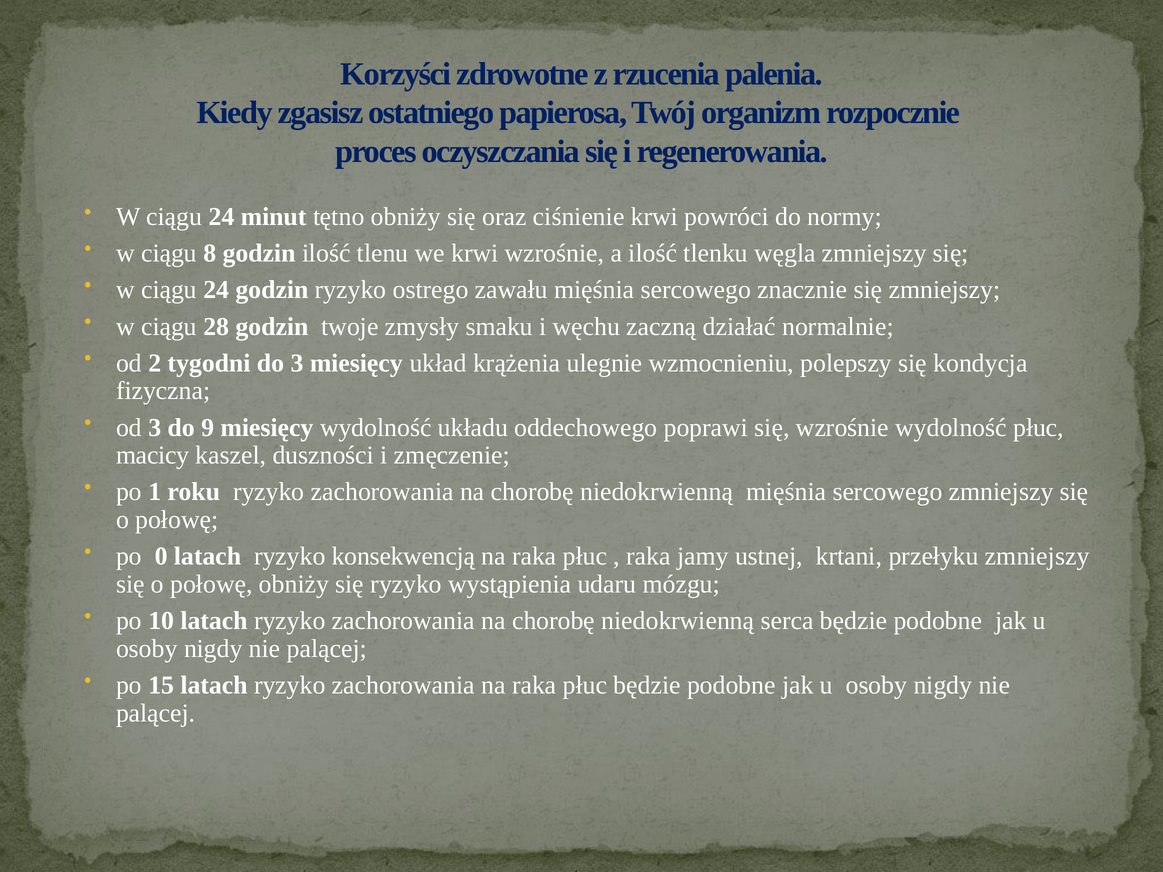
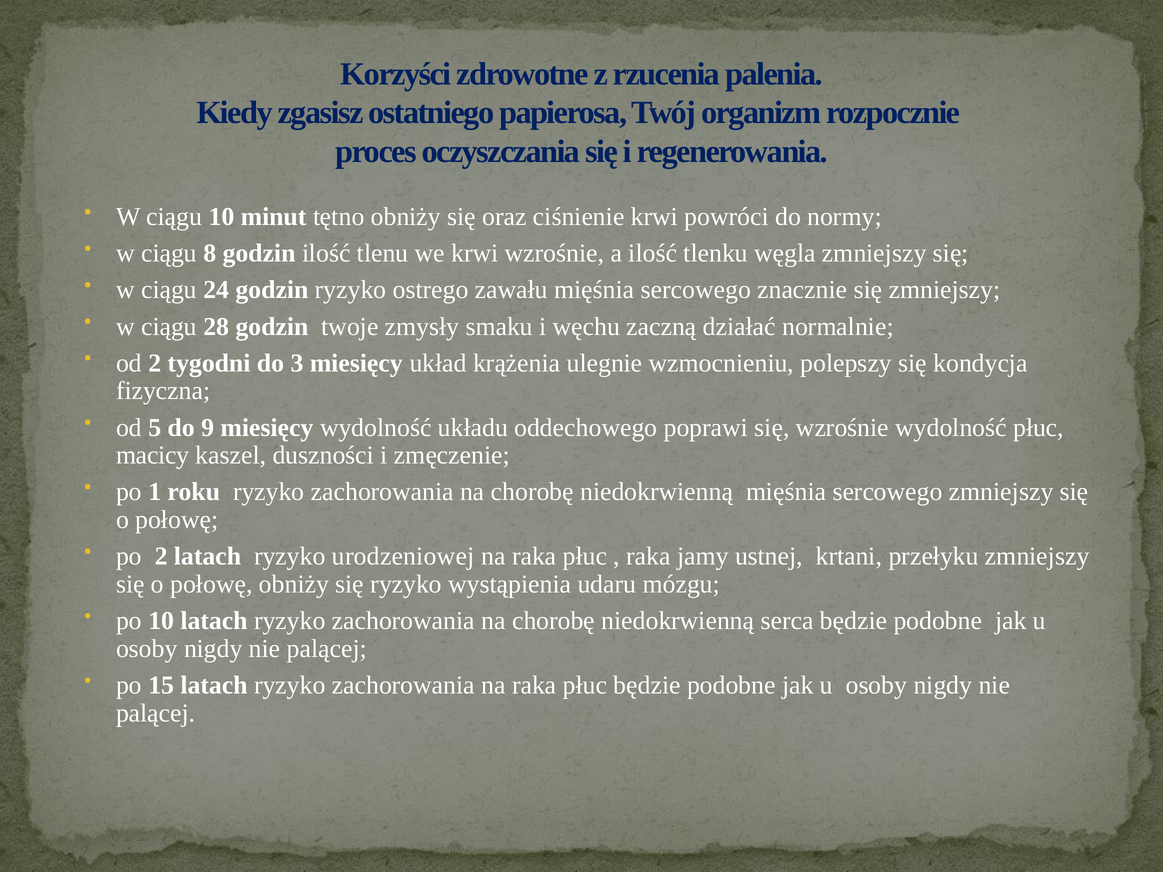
24 at (221, 217): 24 -> 10
od 3: 3 -> 5
po 0: 0 -> 2
konsekwencją: konsekwencją -> urodzeniowej
